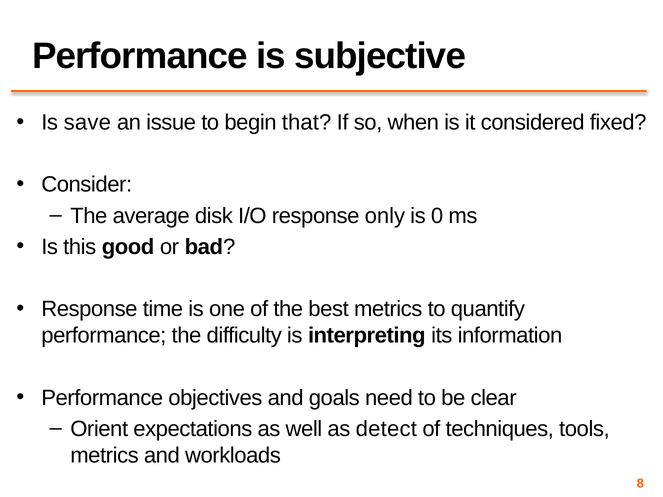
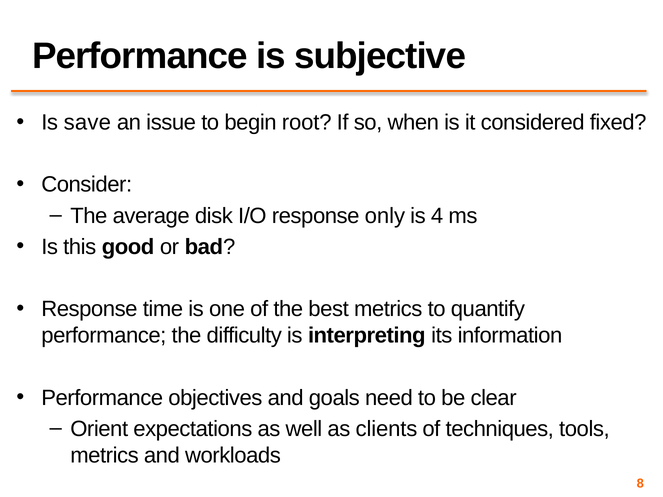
that: that -> root
0: 0 -> 4
detect: detect -> clients
